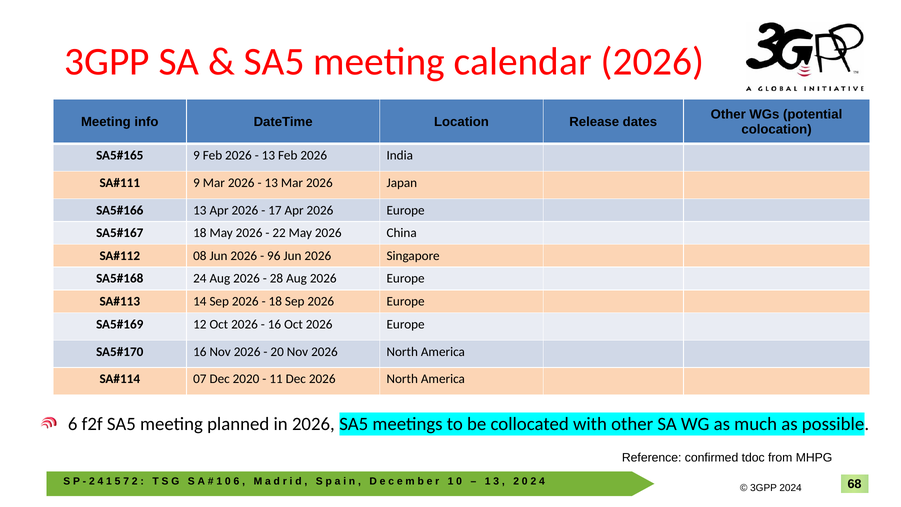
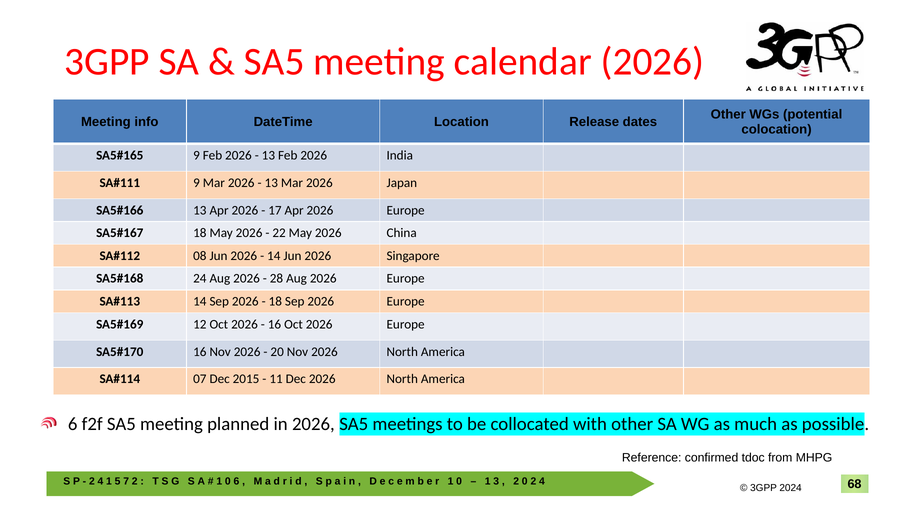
96 at (274, 256): 96 -> 14
2020: 2020 -> 2015
